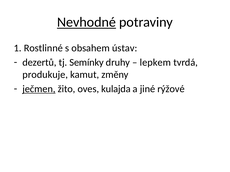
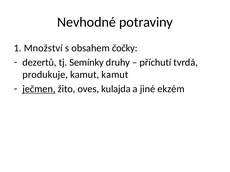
Nevhodné underline: present -> none
Rostlinné: Rostlinné -> Množství
ústav: ústav -> čočky
lepkem: lepkem -> příchutí
kamut změny: změny -> kamut
rýžové: rýžové -> ekzém
